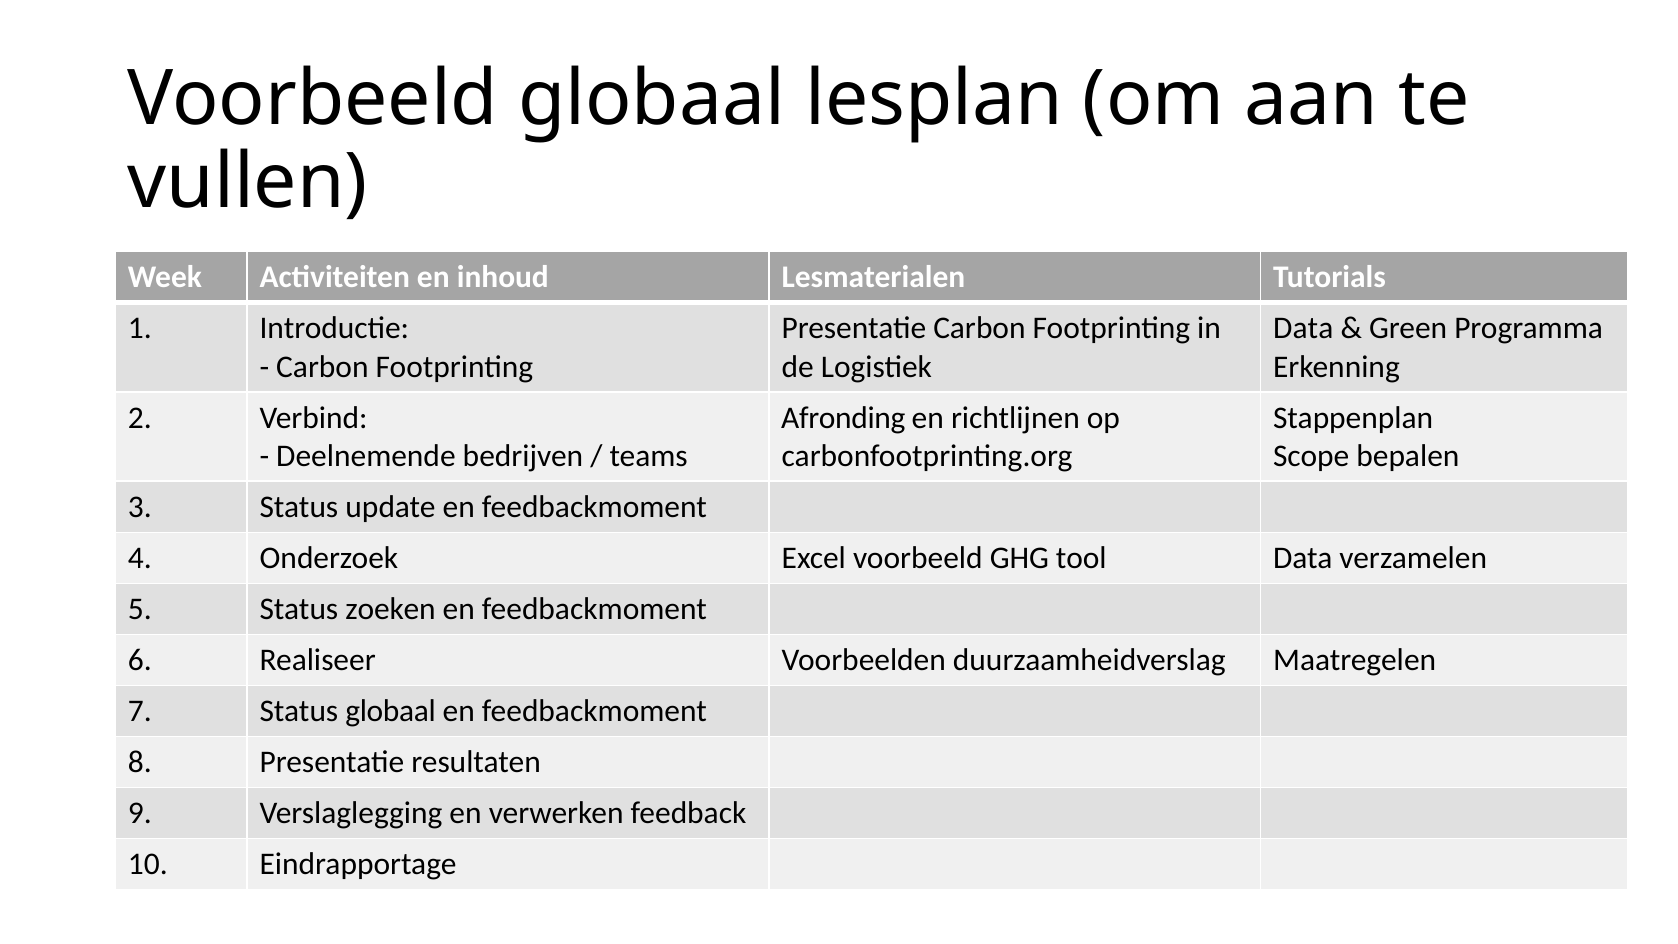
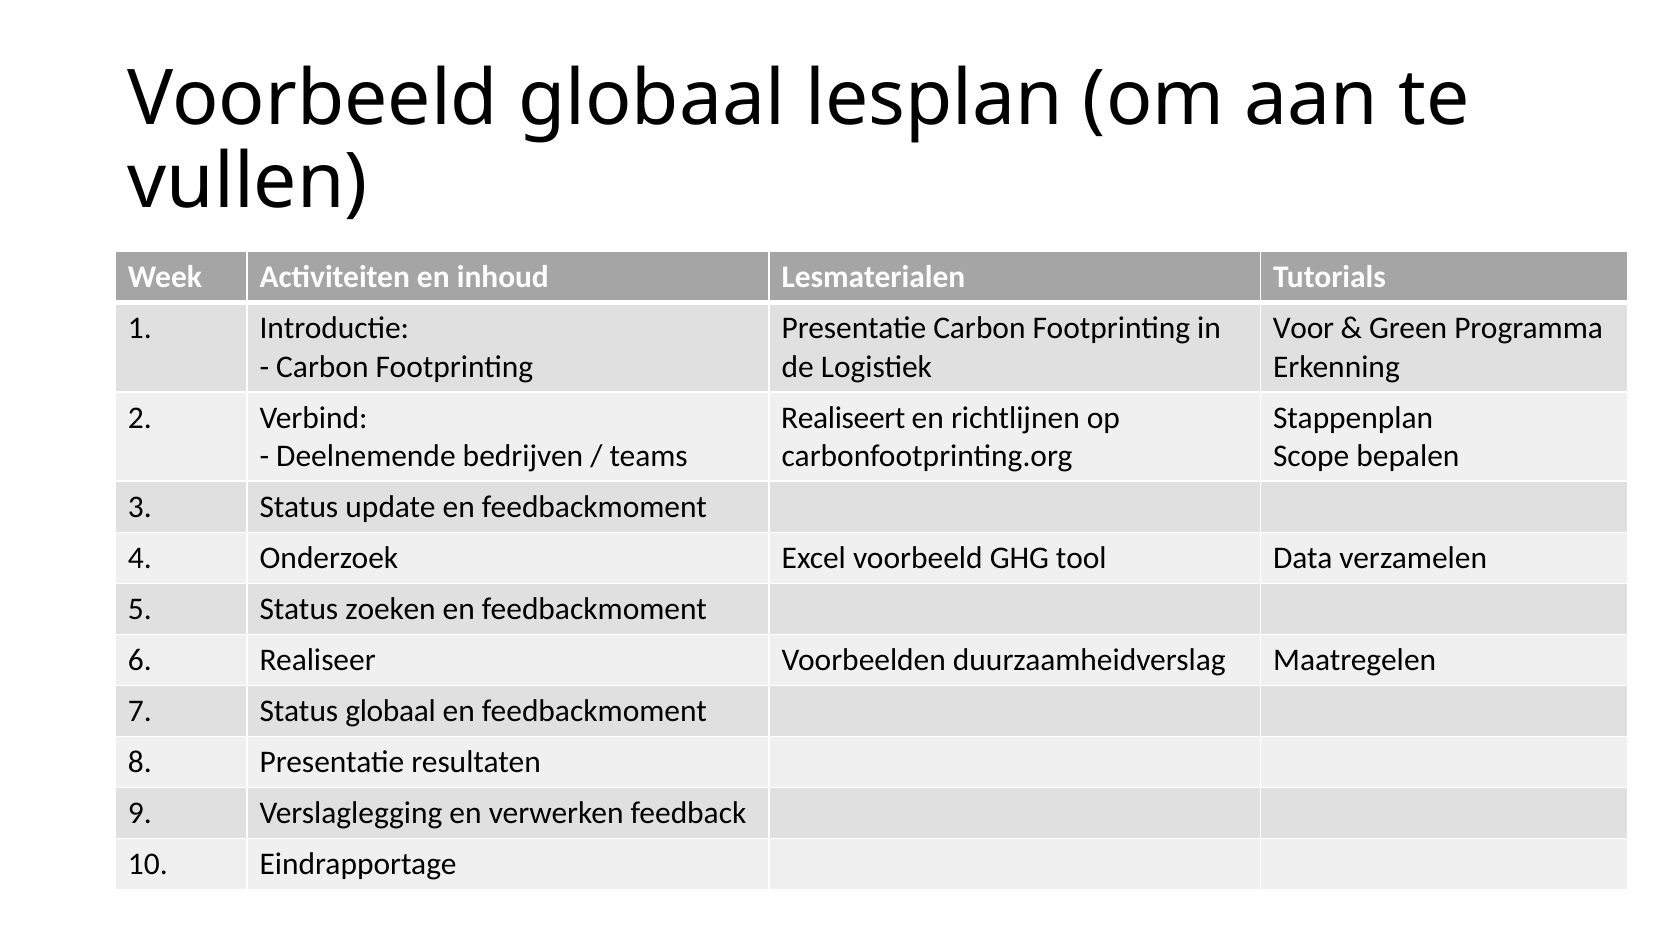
Data at (1303, 328): Data -> Voor
Afronding: Afronding -> Realiseert
